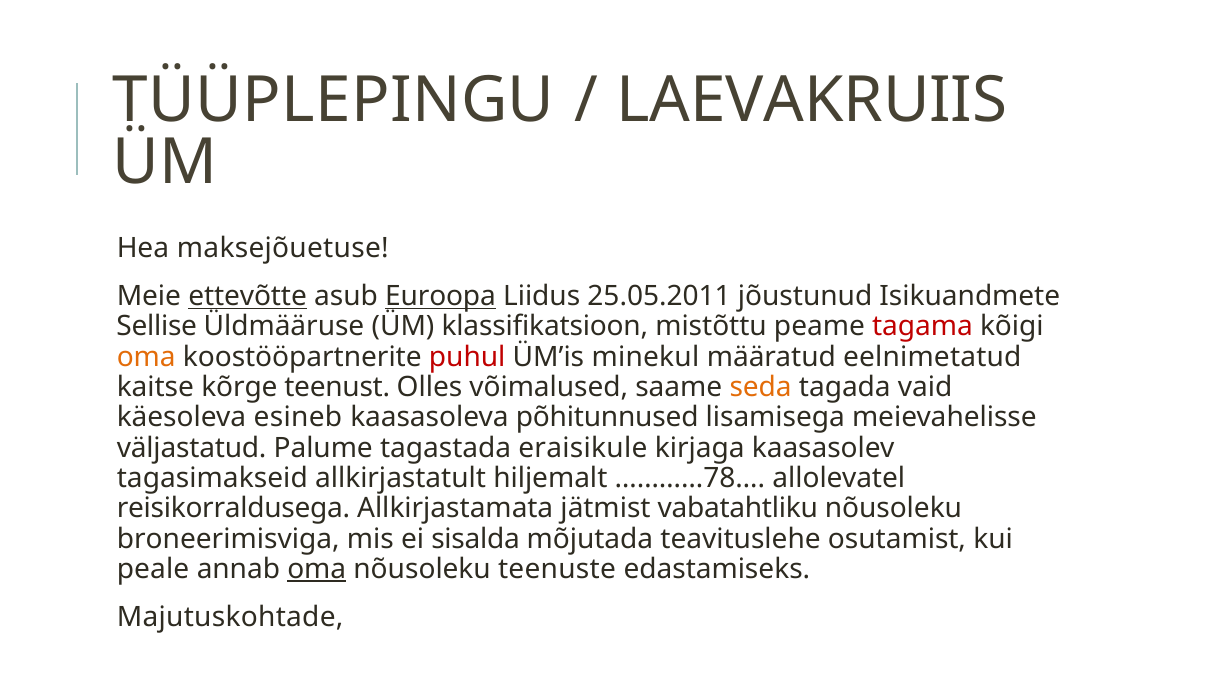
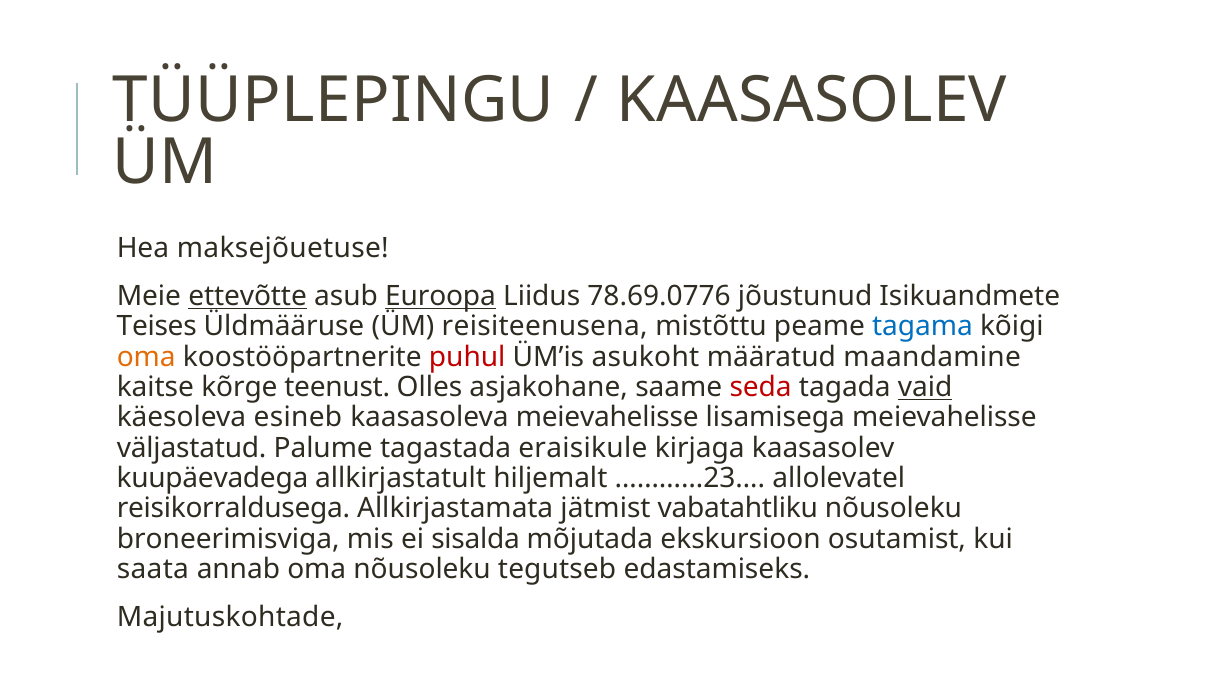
LAEVAKRUIIS at (812, 101): LAEVAKRUIIS -> KAASASOLEV
25.05.2011: 25.05.2011 -> 78.69.0776
Sellise: Sellise -> Teises
klassifikatsioon: klassifikatsioon -> reisiteenusena
tagama colour: red -> blue
minekul: minekul -> asukoht
eelnimetatud: eelnimetatud -> maandamine
võimalused: võimalused -> asjakohane
seda colour: orange -> red
vaid underline: none -> present
kaasasoleva põhitunnused: põhitunnused -> meievahelisse
tagasimakseid: tagasimakseid -> kuupäevadega
…………78…: …………78… -> …………23…
teavituslehe: teavituslehe -> ekskursioon
peale: peale -> saata
oma at (317, 570) underline: present -> none
teenuste: teenuste -> tegutseb
